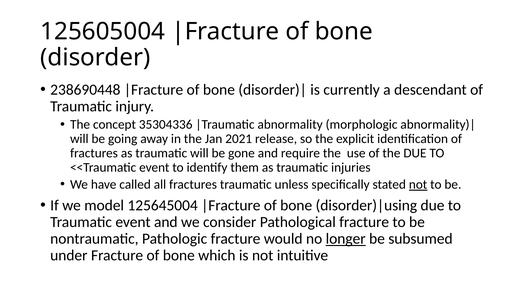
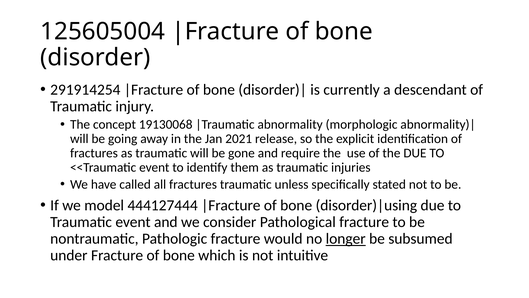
238690448: 238690448 -> 291914254
35304336: 35304336 -> 19130068
not at (418, 184) underline: present -> none
125645004: 125645004 -> 444127444
